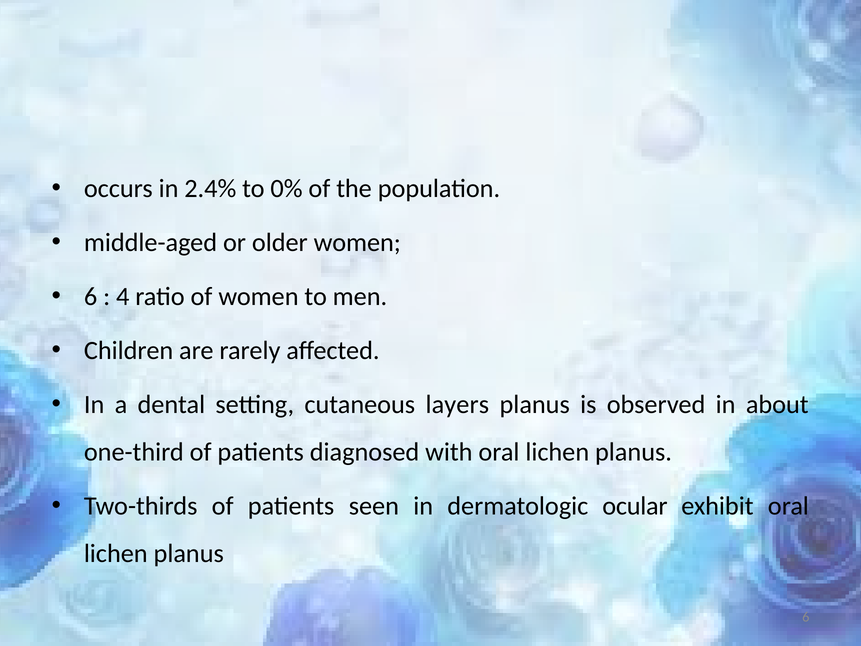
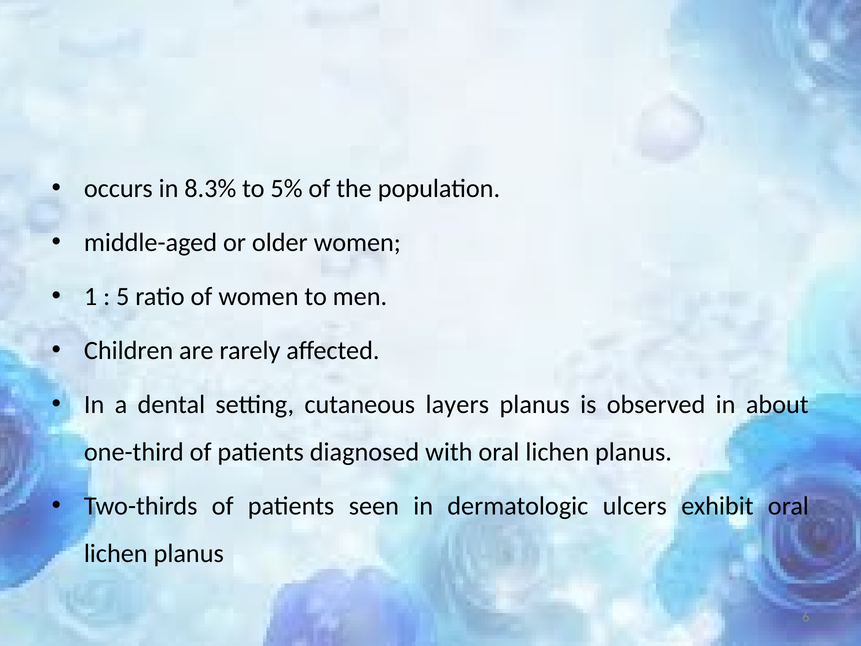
2.4%: 2.4% -> 8.3%
0%: 0% -> 5%
6 at (91, 296): 6 -> 1
4: 4 -> 5
ocular: ocular -> ulcers
